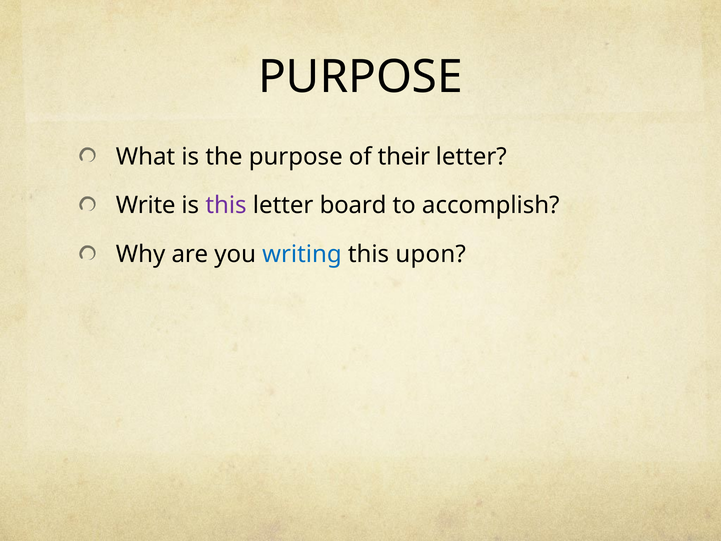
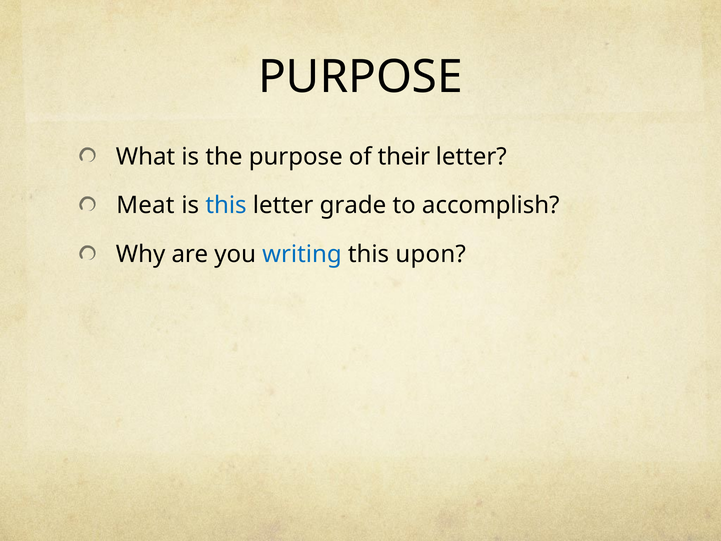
Write: Write -> Meat
this at (226, 205) colour: purple -> blue
board: board -> grade
